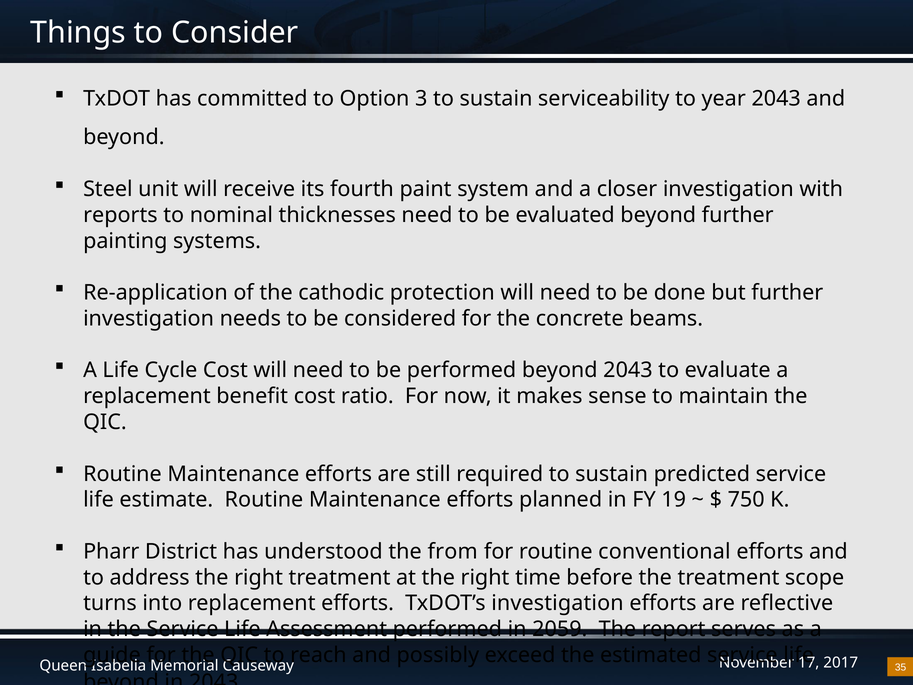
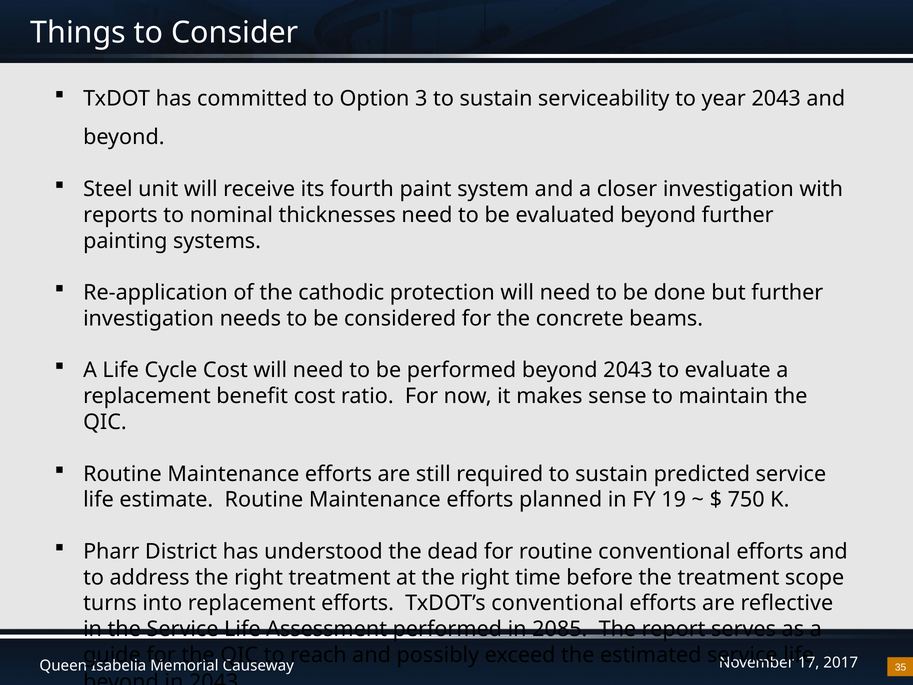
from: from -> dead
TxDOT’s investigation: investigation -> conventional
2059: 2059 -> 2085
